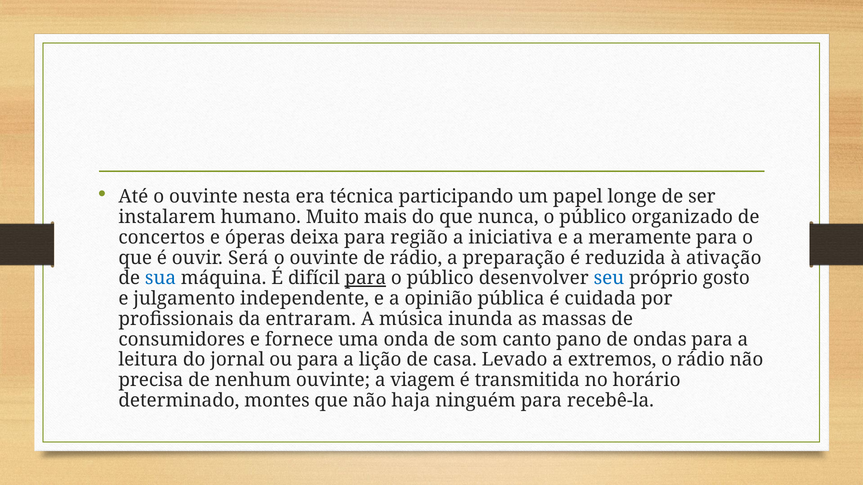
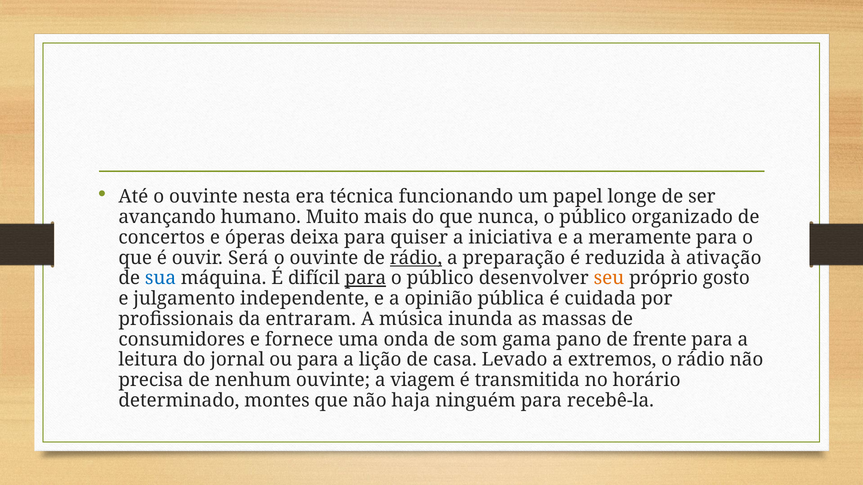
participando: participando -> funcionando
instalarem: instalarem -> avançando
região: região -> quiser
rádio at (416, 258) underline: none -> present
seu colour: blue -> orange
canto: canto -> gama
ondas: ondas -> frente
